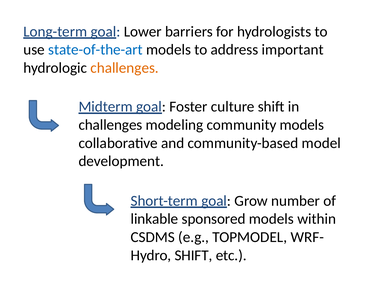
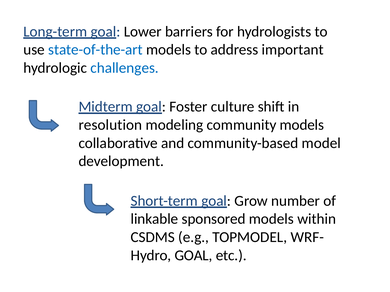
challenges at (125, 68) colour: orange -> blue
challenges at (110, 125): challenges -> resolution
SHIFT at (193, 256): SHIFT -> GOAL
